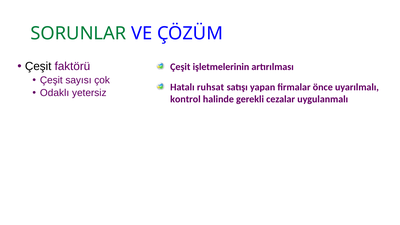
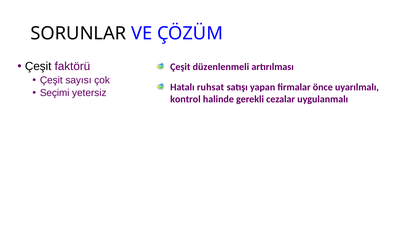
SORUNLAR colour: green -> black
işletmelerinin: işletmelerinin -> düzenlenmeli
Odaklı: Odaklı -> Seçimi
